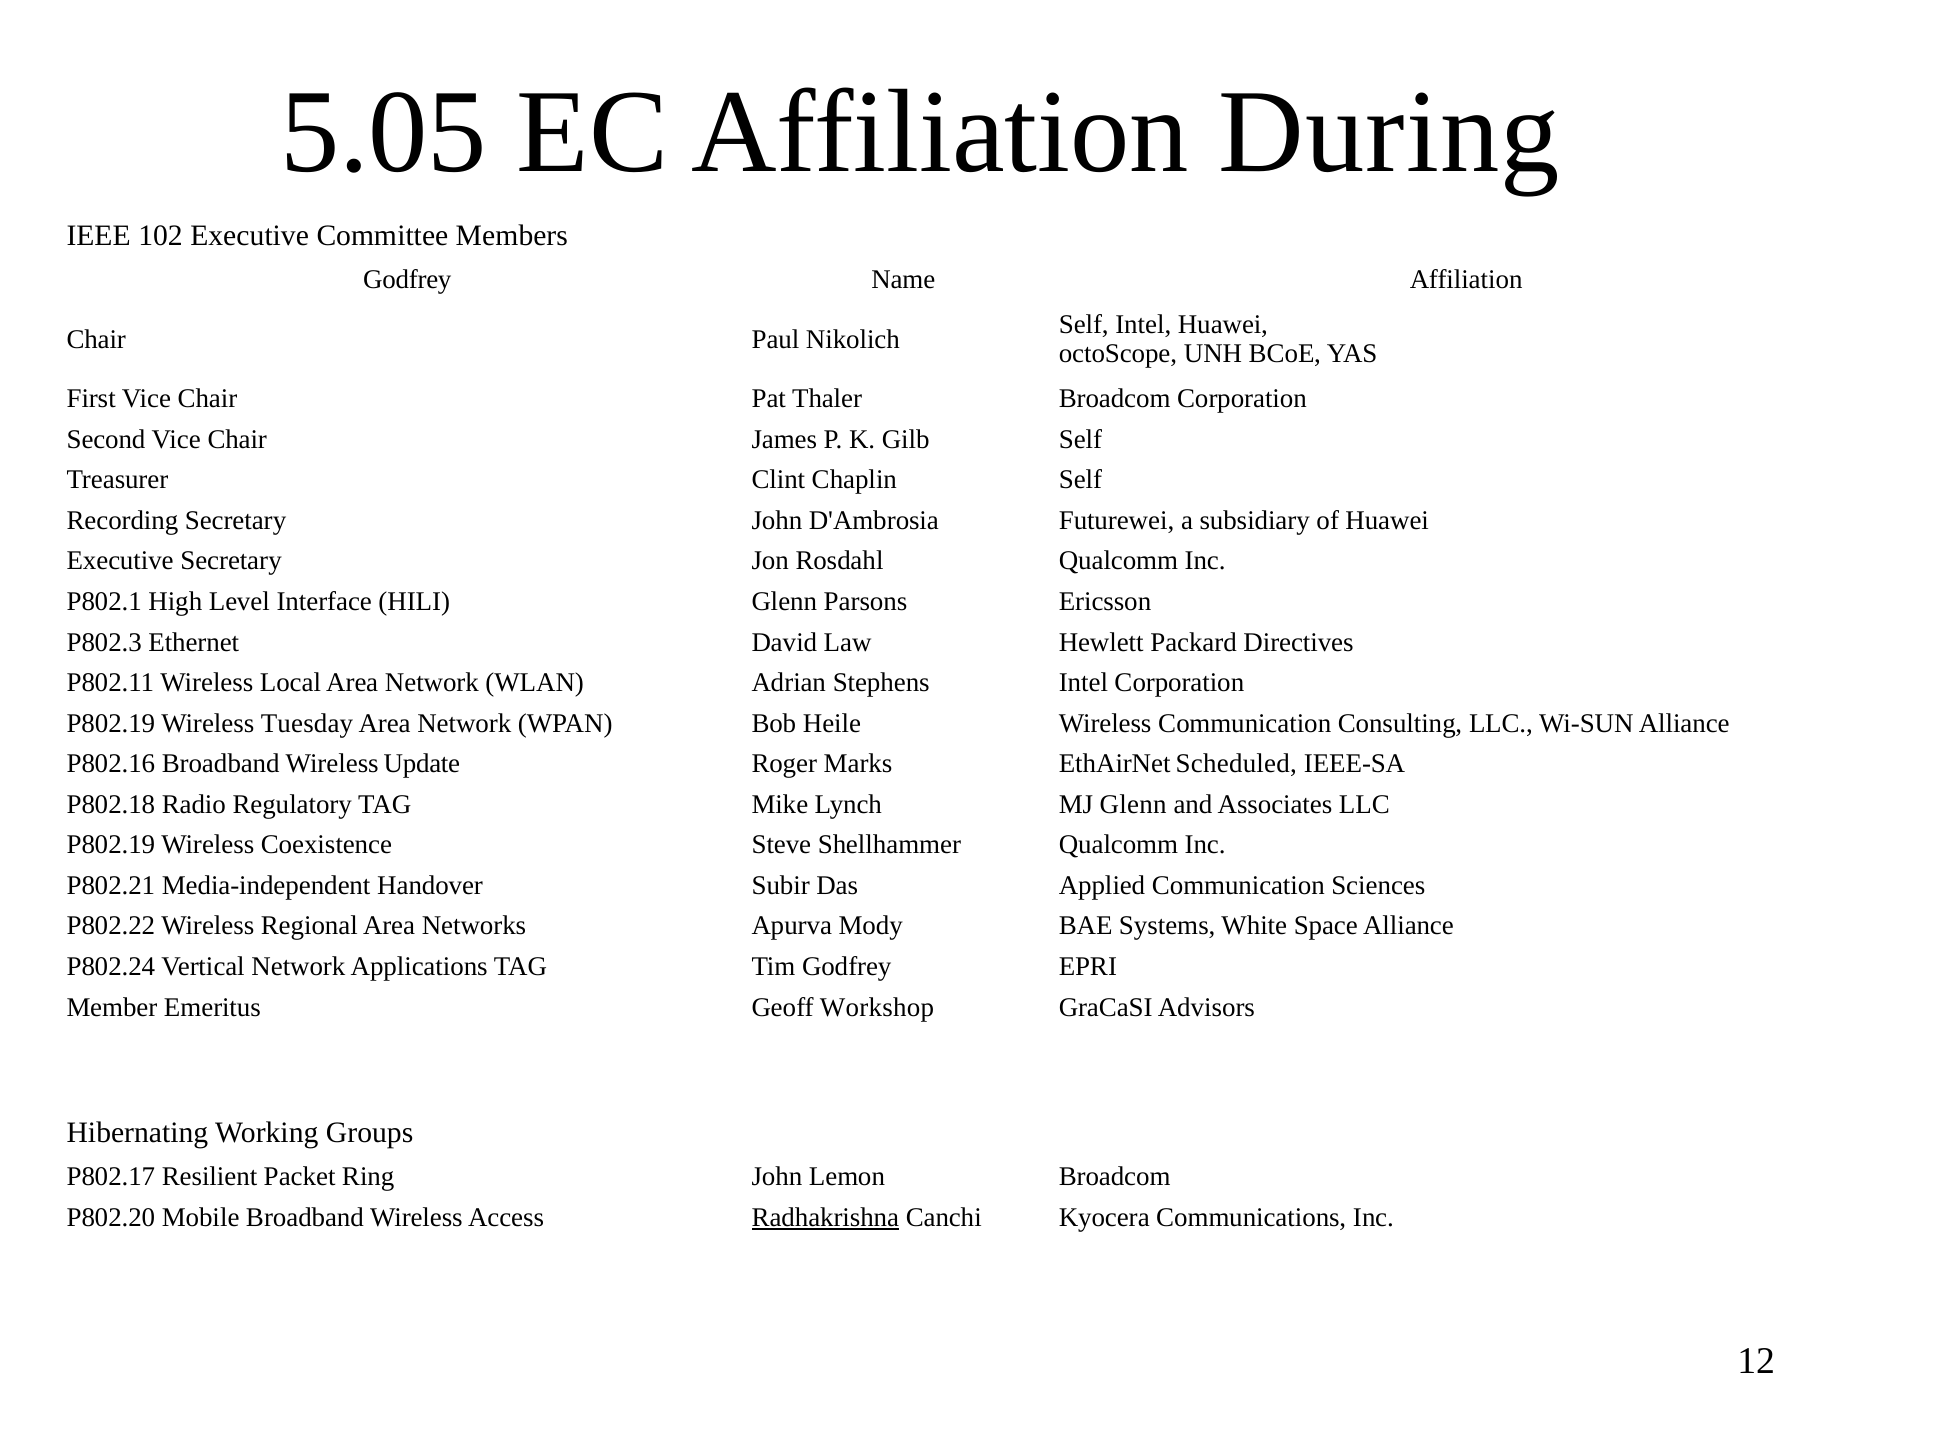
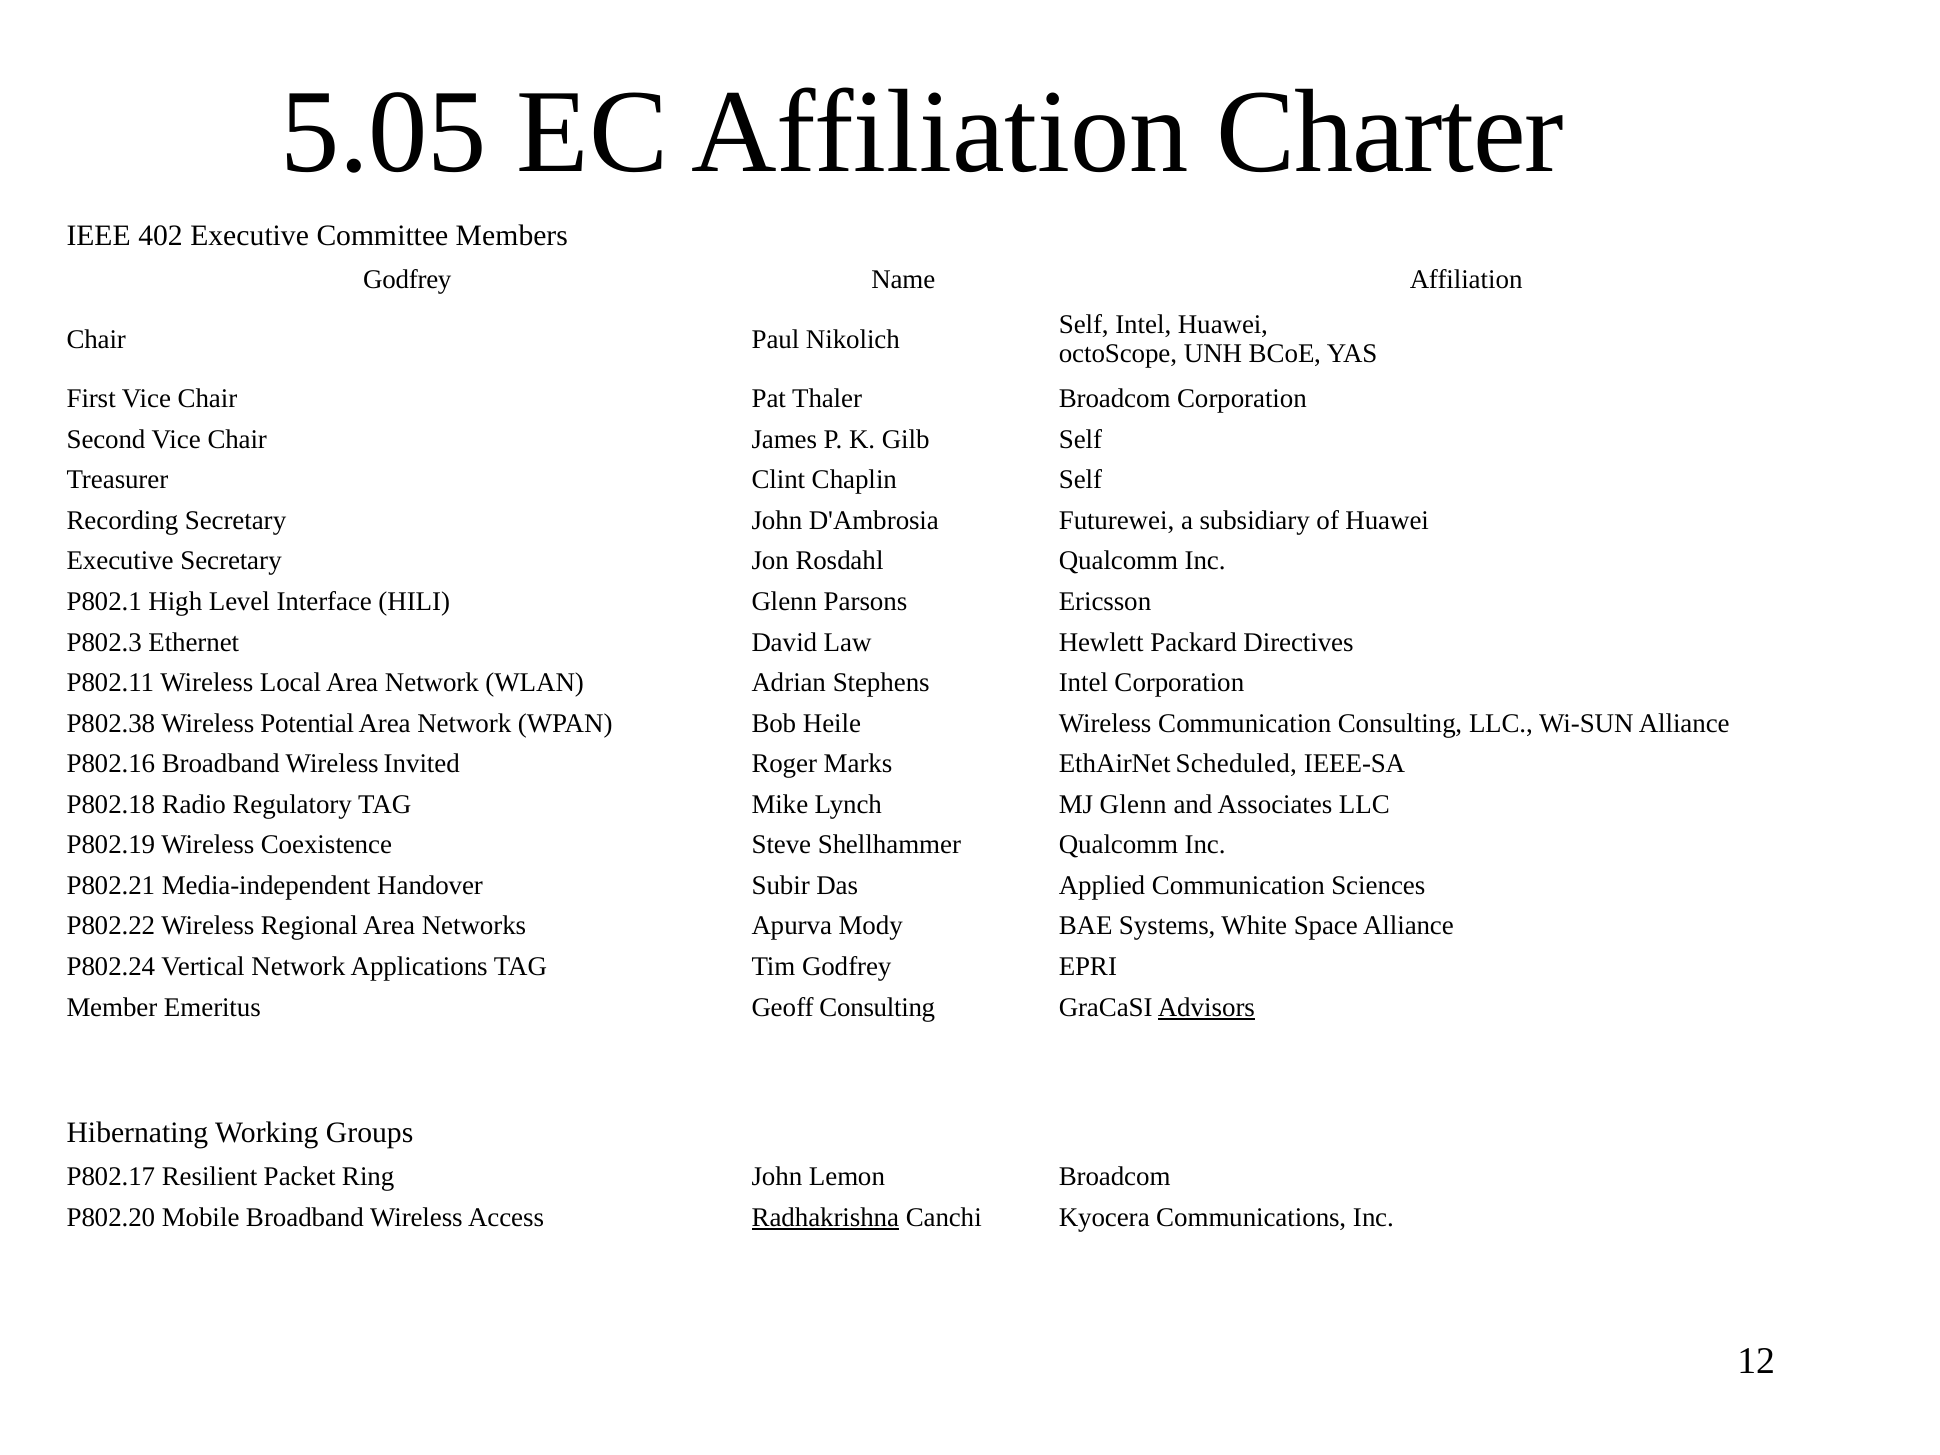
During: During -> Charter
102: 102 -> 402
P802.19 at (111, 723): P802.19 -> P802.38
Tuesday: Tuesday -> Potential
Update: Update -> Invited
Geoff Workshop: Workshop -> Consulting
Advisors underline: none -> present
